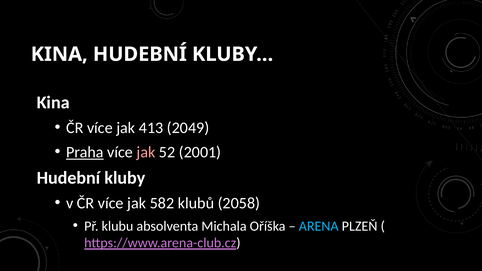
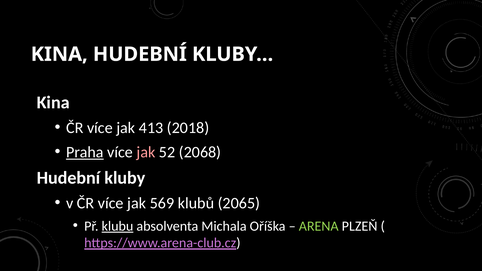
2049: 2049 -> 2018
2001: 2001 -> 2068
582: 582 -> 569
2058: 2058 -> 2065
klubu underline: none -> present
ARENA colour: light blue -> light green
